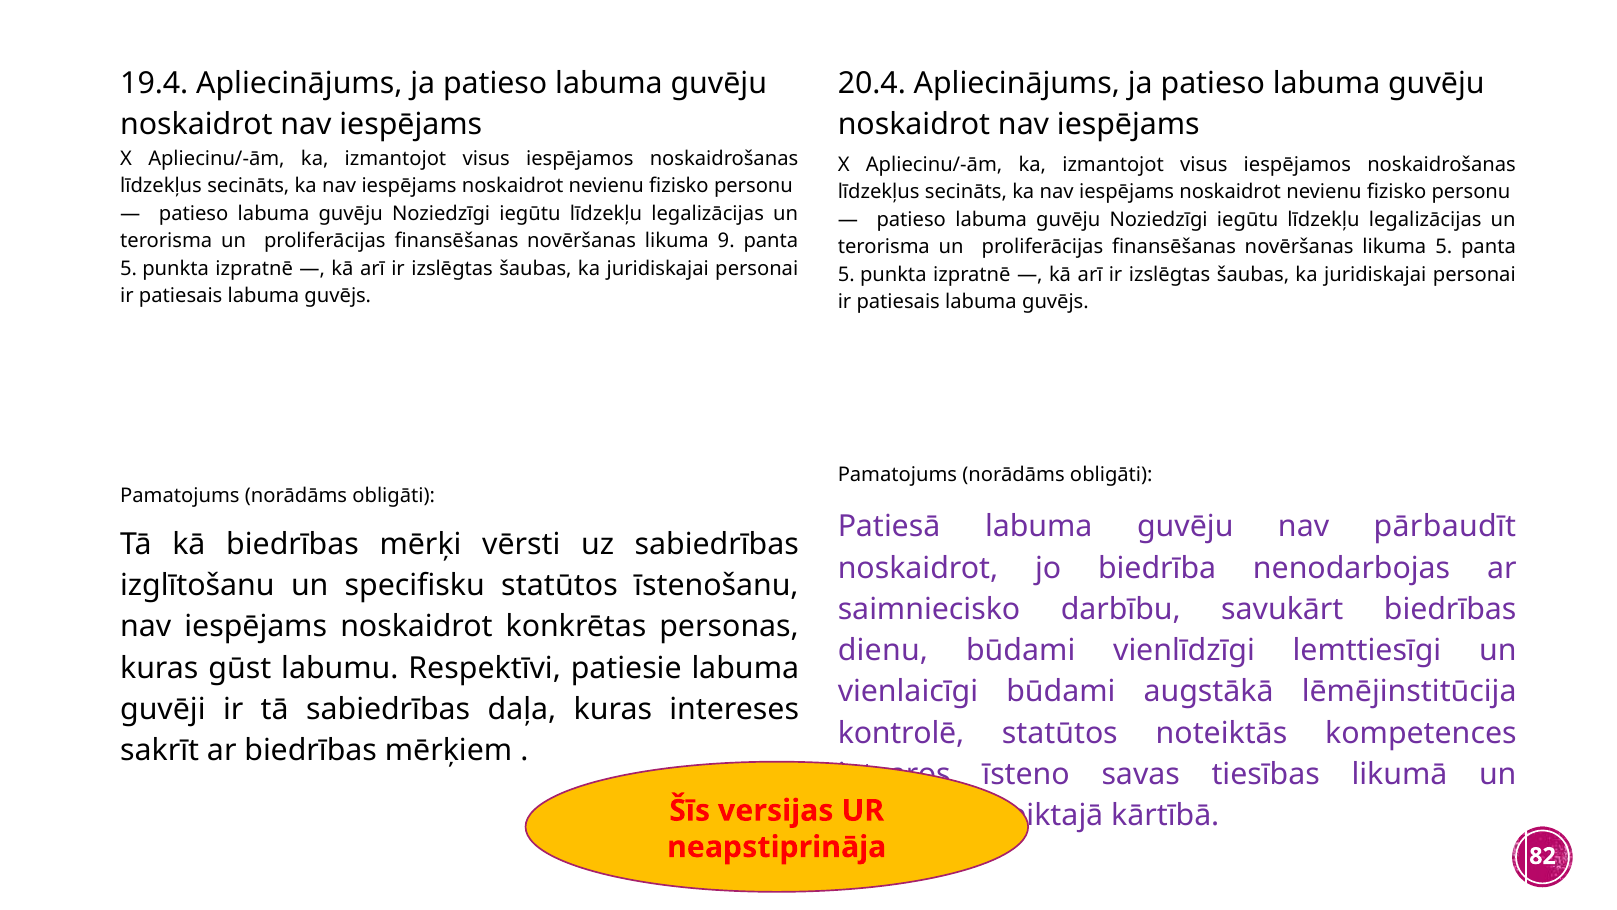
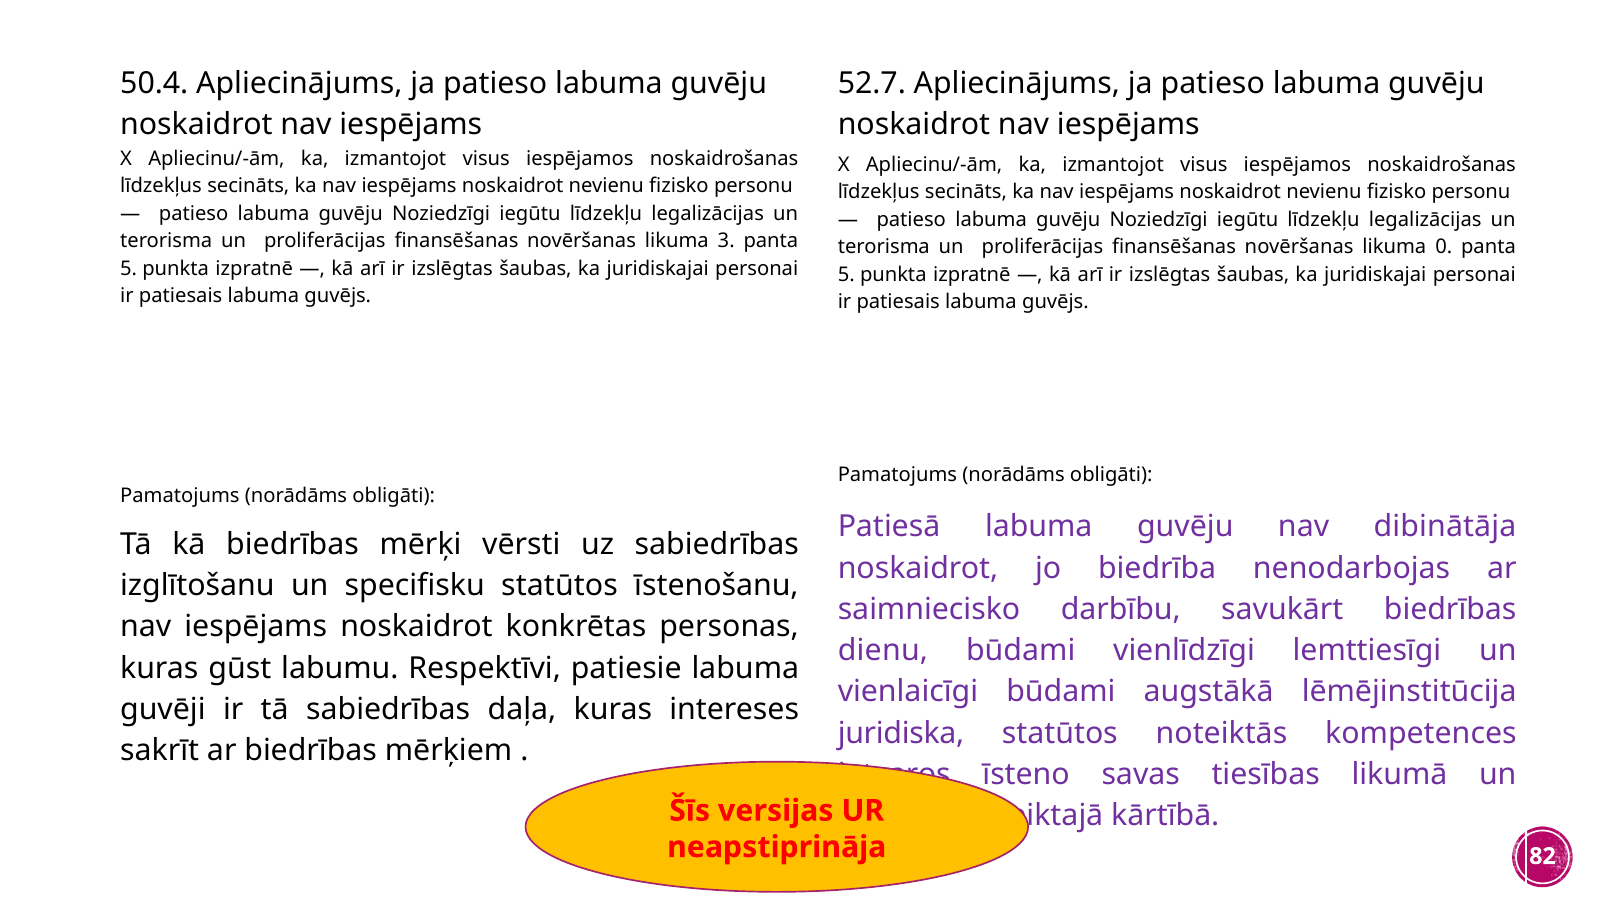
19.4: 19.4 -> 50.4
20.4: 20.4 -> 52.7
9: 9 -> 3
likuma 5: 5 -> 0
pārbaudīt: pārbaudīt -> dibinātāja
kontrolē: kontrolē -> juridiska
